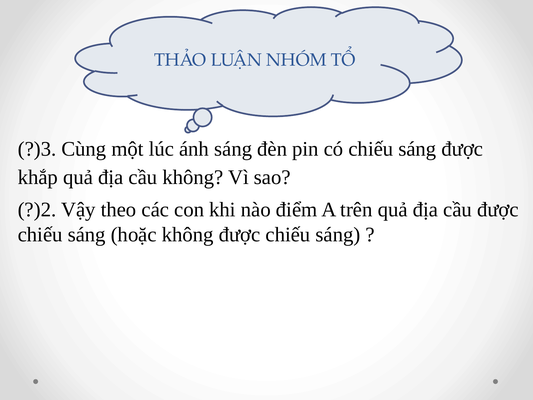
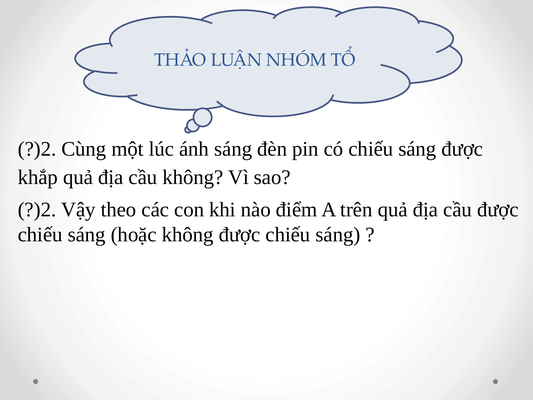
?)3 at (37, 149): ?)3 -> ?)2
